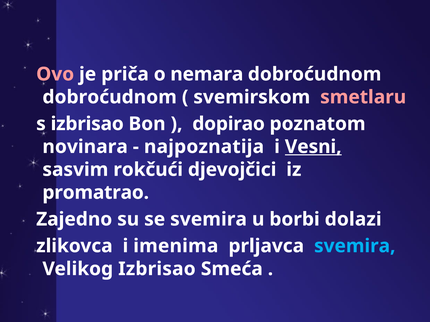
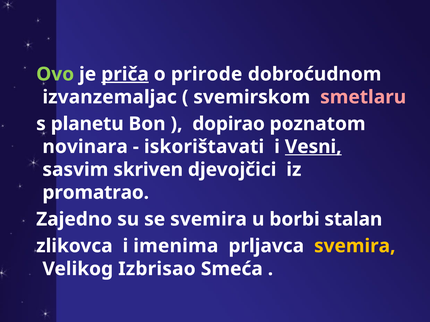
Ovo colour: pink -> light green
priča underline: none -> present
nemara: nemara -> prirode
dobroćudnom at (110, 97): dobroćudnom -> izvanzemaljac
s izbrisao: izbrisao -> planetu
najpoznatija: najpoznatija -> iskorištavati
rokčući: rokčući -> skriven
dolazi: dolazi -> stalan
svemira at (355, 246) colour: light blue -> yellow
